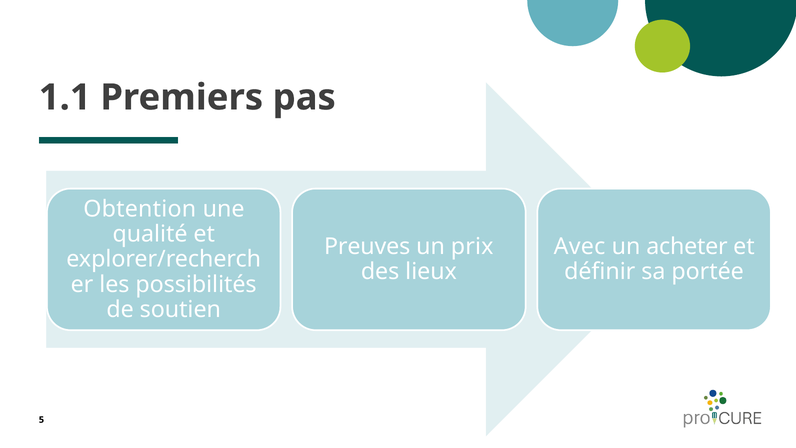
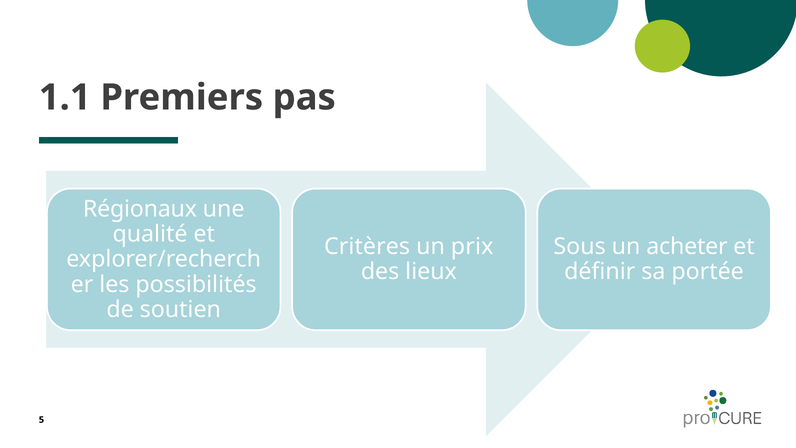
Obtention: Obtention -> Régionaux
Preuves: Preuves -> Critères
Avec: Avec -> Sous
